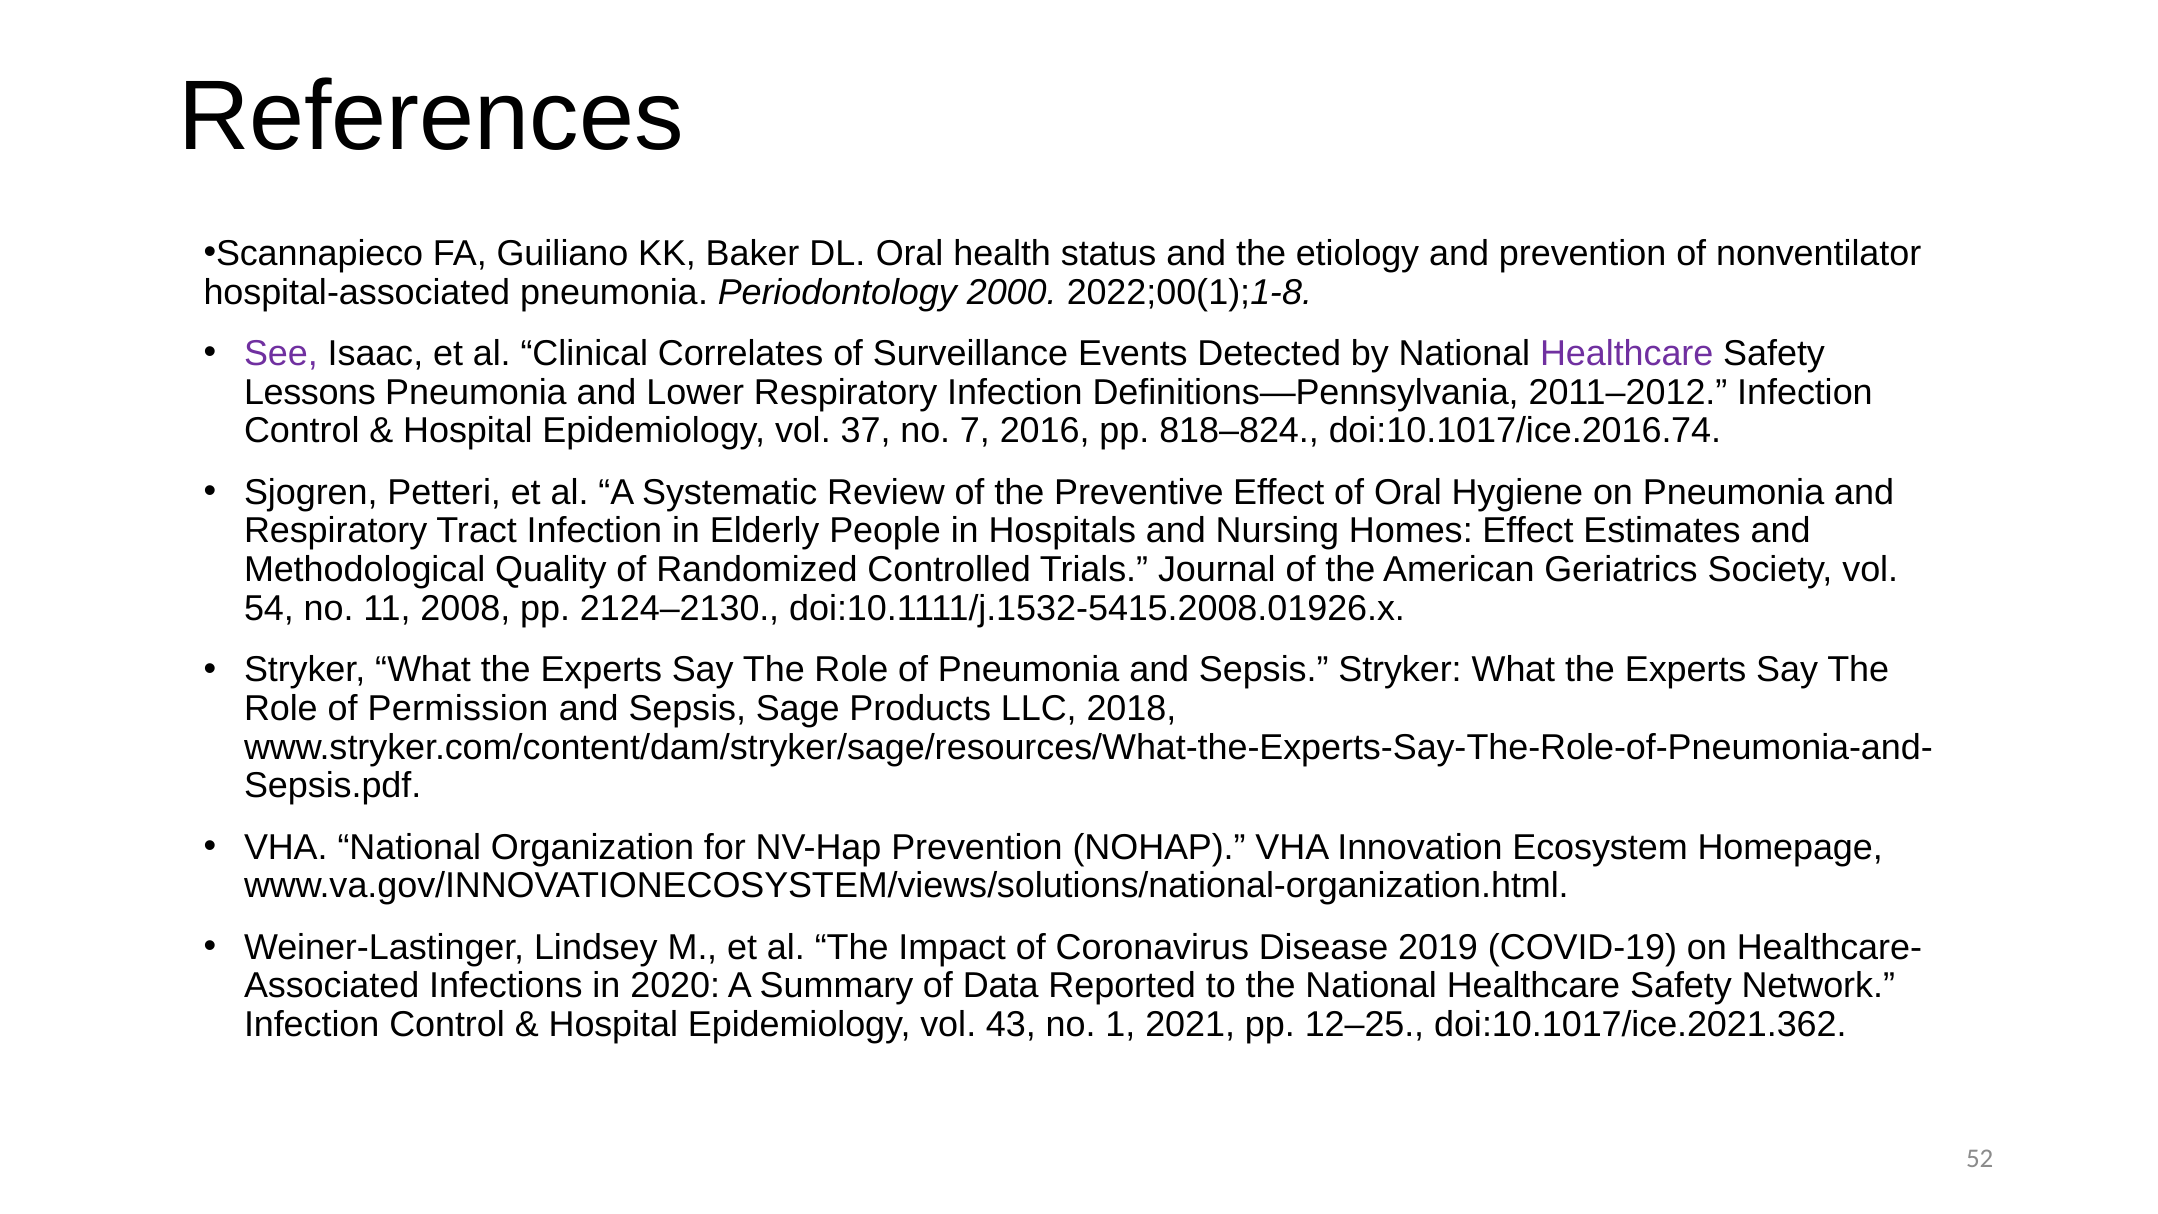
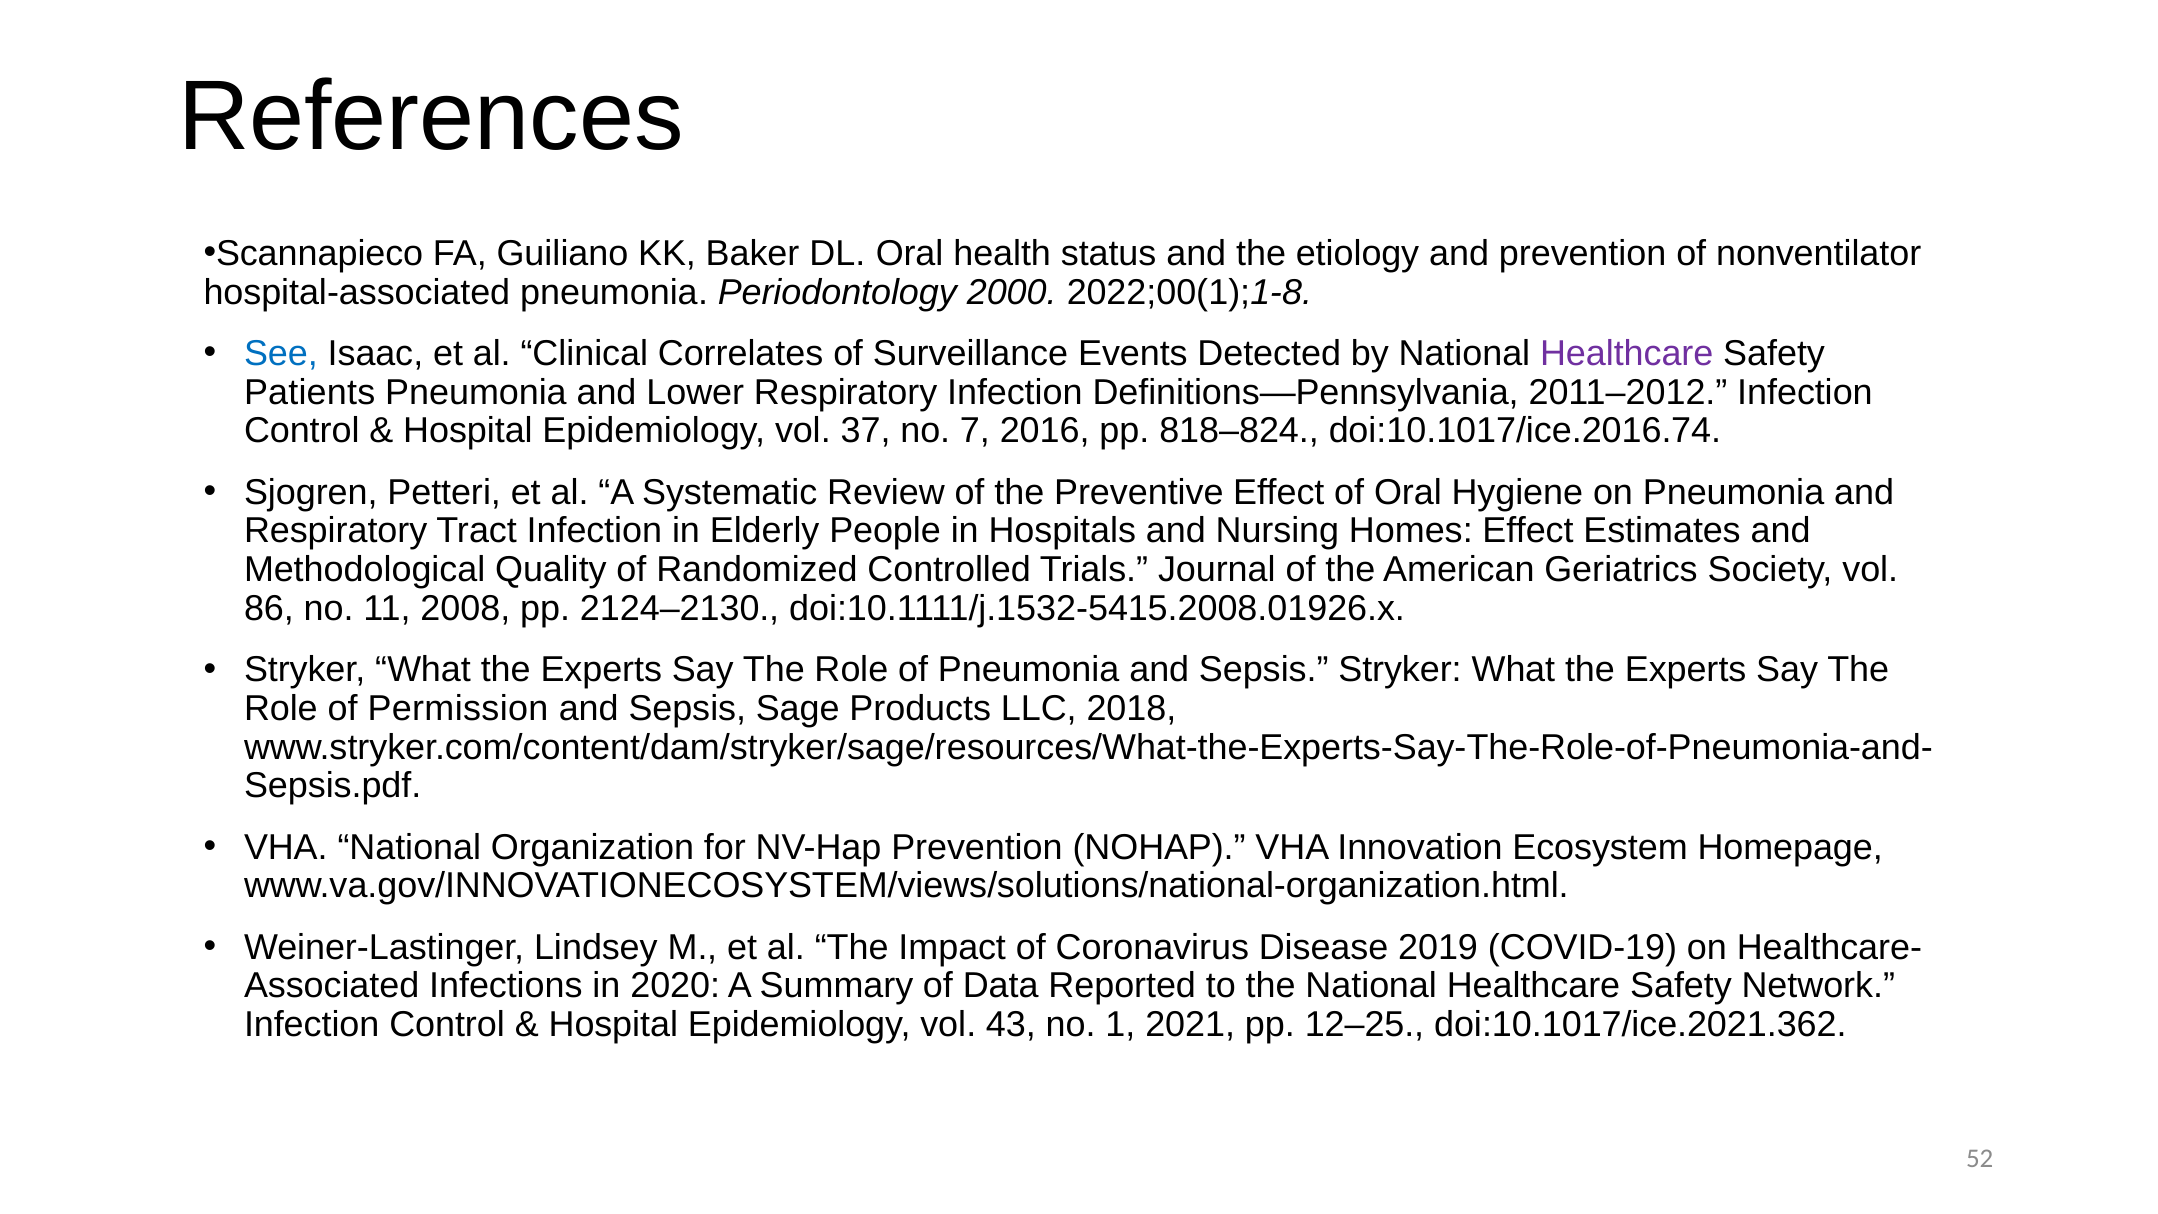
See colour: purple -> blue
Lessons: Lessons -> Patients
54: 54 -> 86
